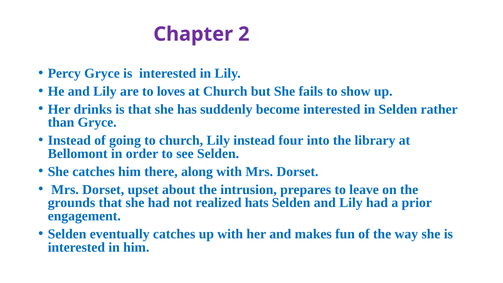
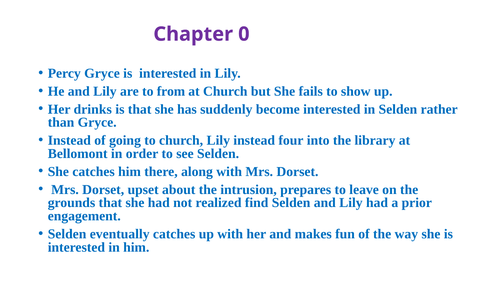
2: 2 -> 0
loves: loves -> from
hats: hats -> find
